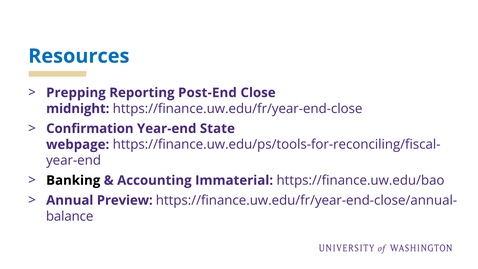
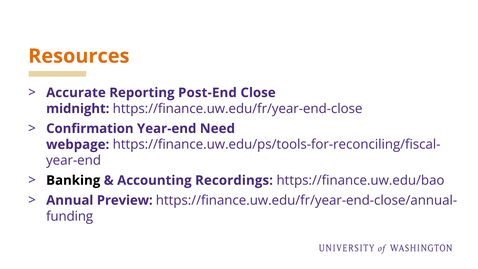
Resources colour: blue -> orange
Prepping: Prepping -> Accurate
State: State -> Need
Immaterial: Immaterial -> Recordings
balance: balance -> funding
